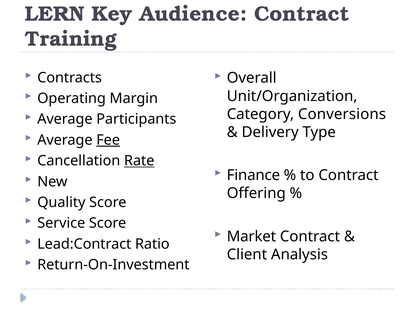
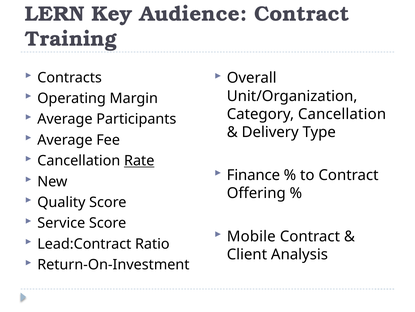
Category Conversions: Conversions -> Cancellation
Fee underline: present -> none
Market: Market -> Mobile
